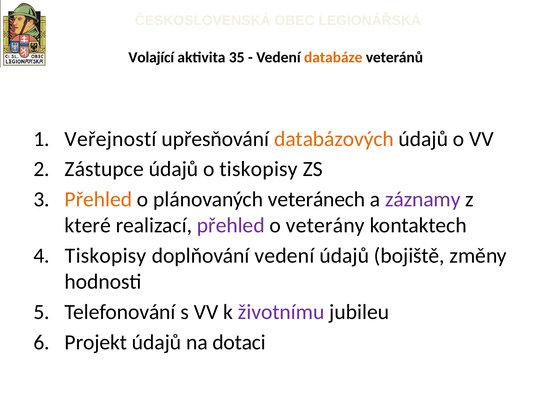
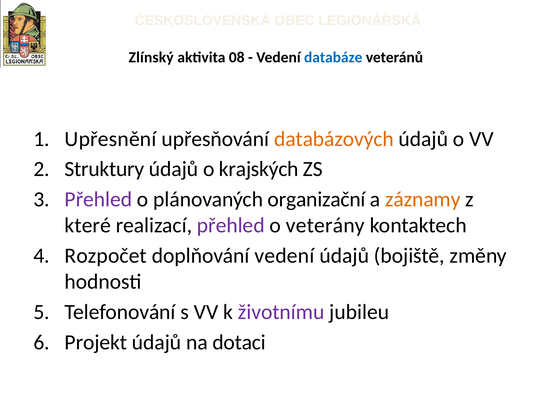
Volající: Volající -> Zlínský
35: 35 -> 08
databáze colour: orange -> blue
Veřejností: Veřejností -> Upřesnění
Zástupce: Zástupce -> Struktury
o tiskopisy: tiskopisy -> krajských
Přehled at (98, 199) colour: orange -> purple
veteránech: veteránech -> organizační
záznamy colour: purple -> orange
Tiskopisy at (106, 256): Tiskopisy -> Rozpočet
